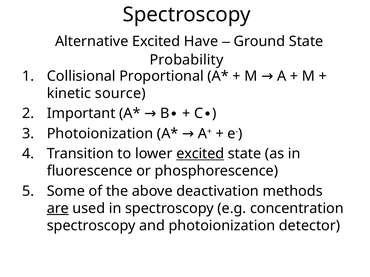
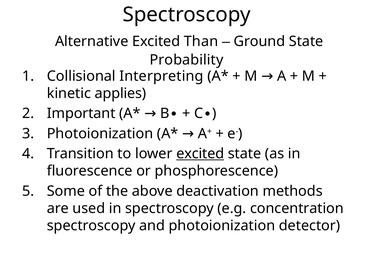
Have: Have -> Than
Proportional: Proportional -> Interpreting
source: source -> applies
are underline: present -> none
